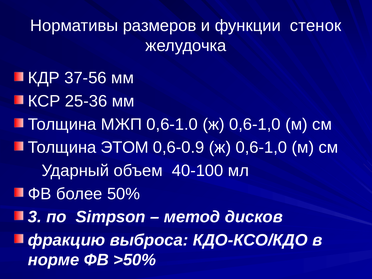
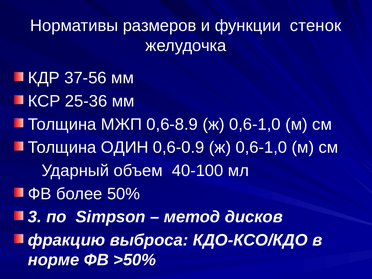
0,6-1.0: 0,6-1.0 -> 0,6-8.9
ЭТОМ: ЭТОМ -> ОДИН
